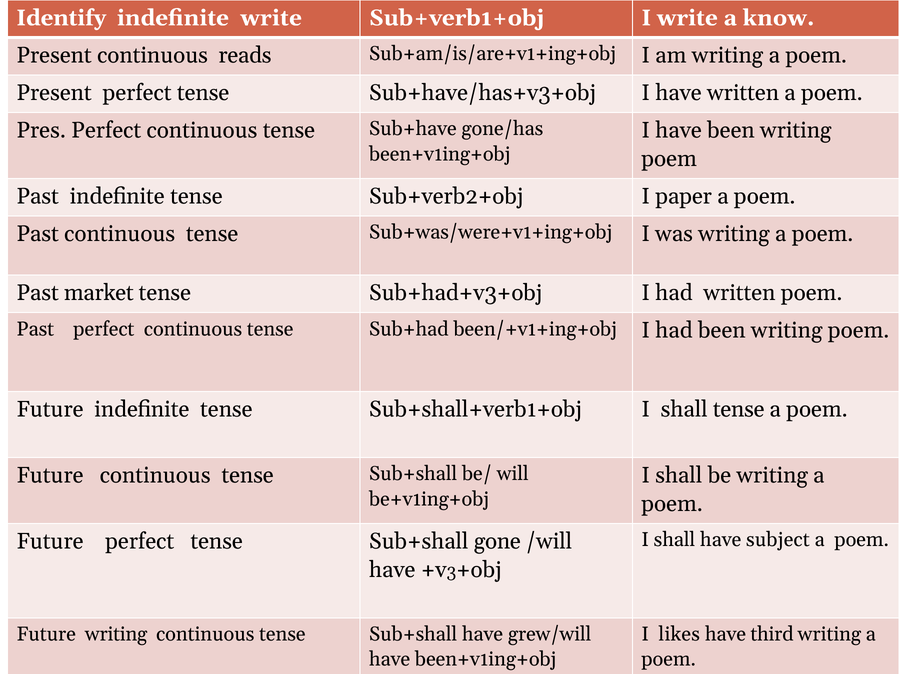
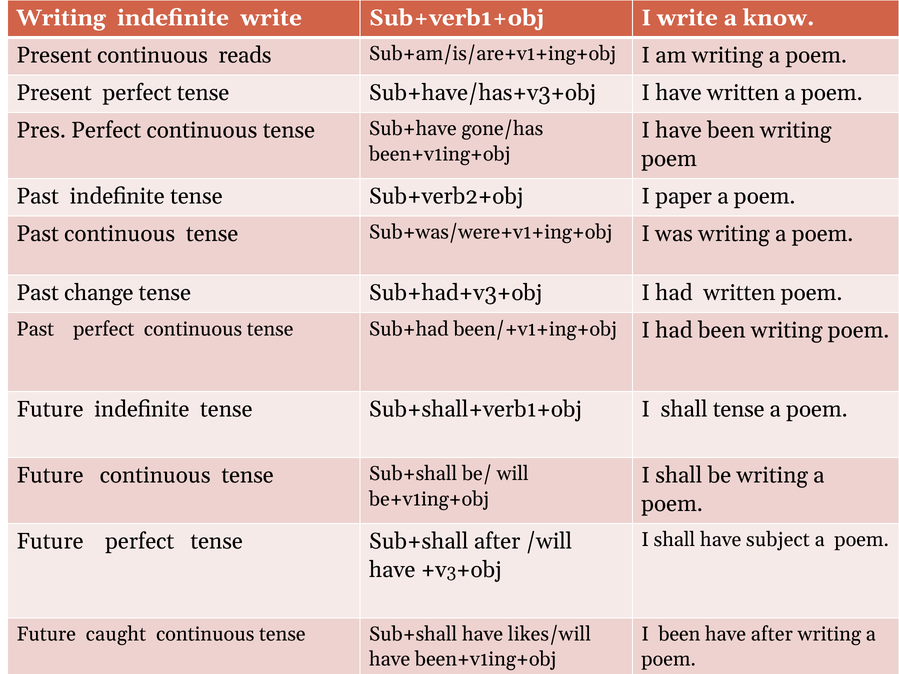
Identify at (61, 18): Identify -> Writing
market: market -> change
Sub+shall gone: gone -> after
Future writing: writing -> caught
grew/will: grew/will -> likes/will
I likes: likes -> been
have third: third -> after
